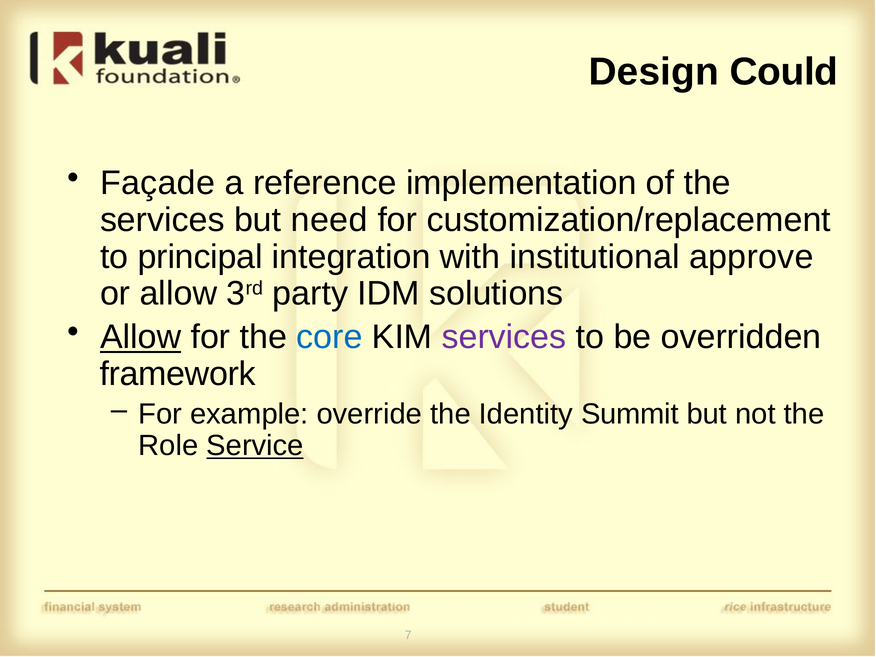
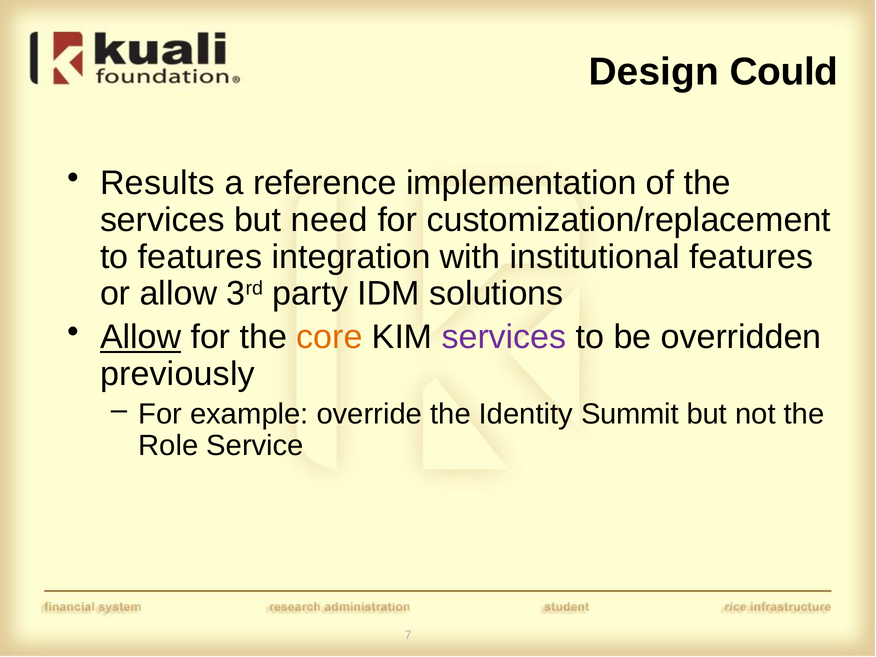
Façade: Façade -> Results
to principal: principal -> features
institutional approve: approve -> features
core colour: blue -> orange
framework: framework -> previously
Service underline: present -> none
